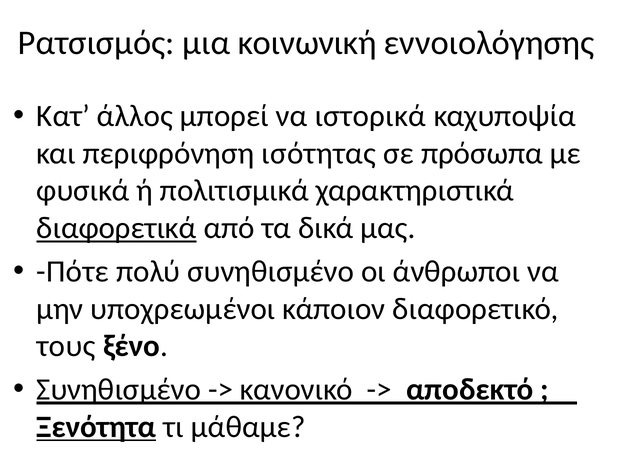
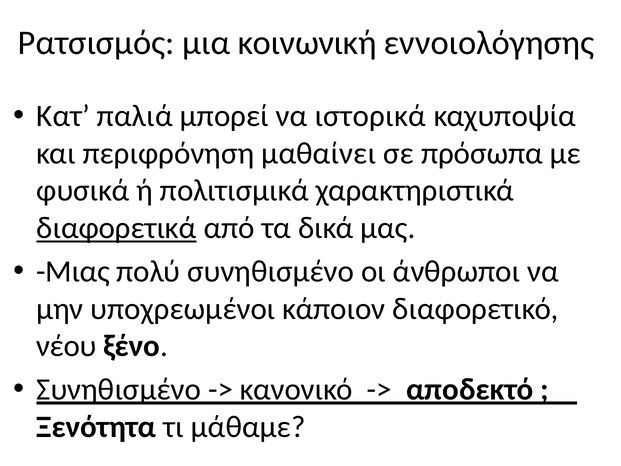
άλλος: άλλος -> παλιά
ισότητας: ισότητας -> μαθαίνει
Πότε: Πότε -> Μιας
τους: τους -> νέου
Ξενότητα underline: present -> none
